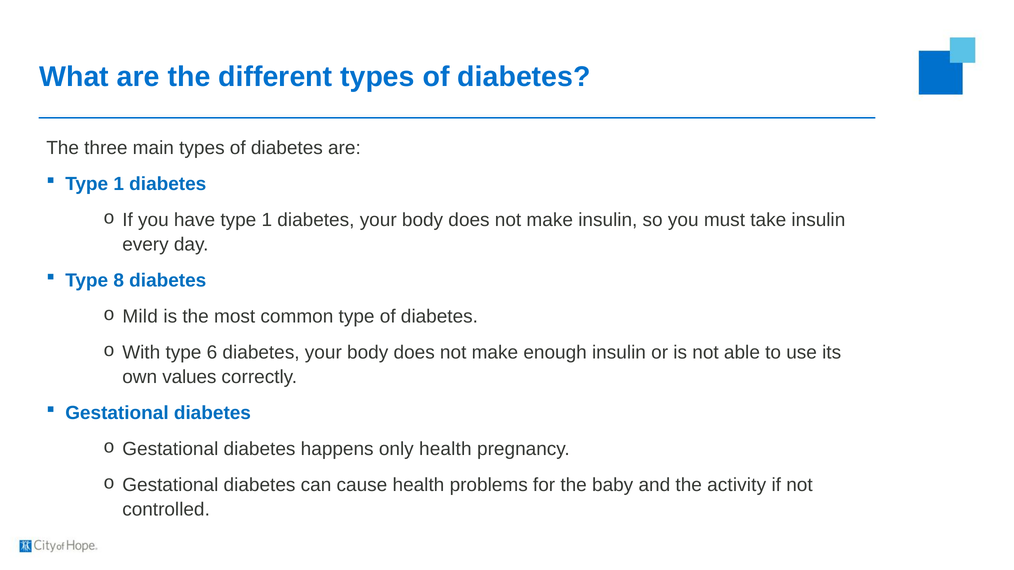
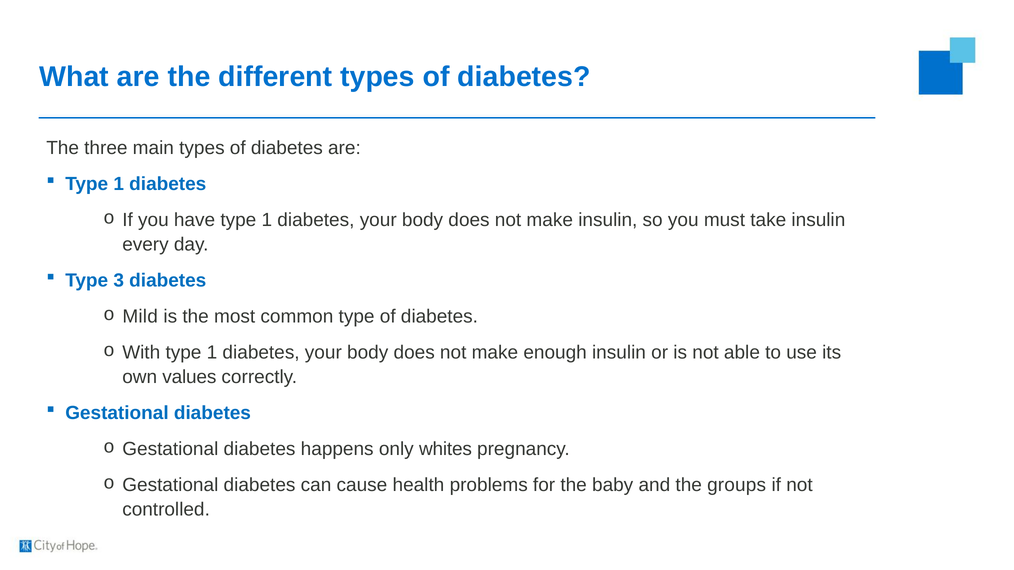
8: 8 -> 3
With type 6: 6 -> 1
only health: health -> whites
activity: activity -> groups
